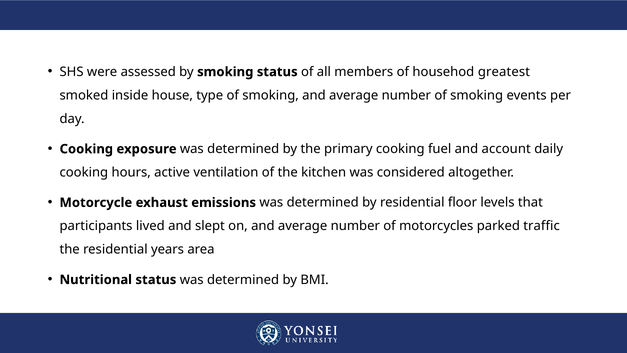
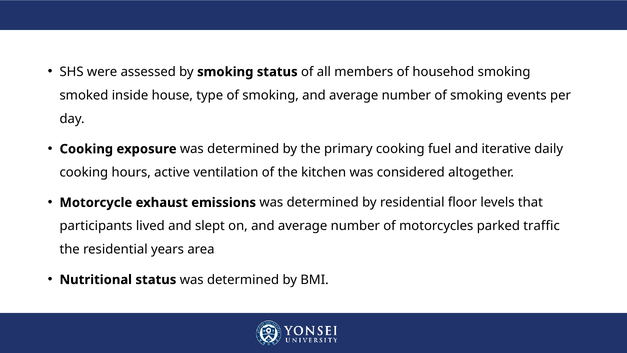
househod greatest: greatest -> smoking
account: account -> iterative
